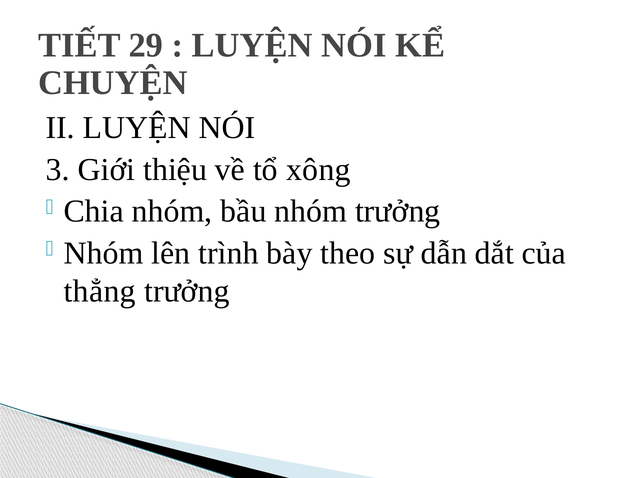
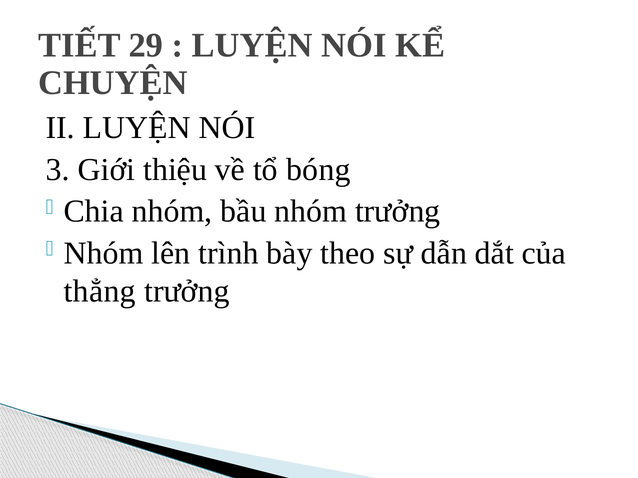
xông: xông -> bóng
